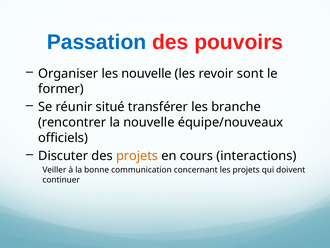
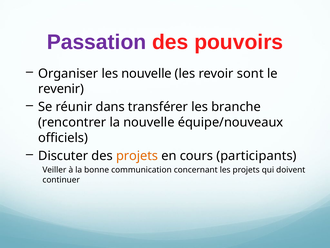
Passation colour: blue -> purple
former: former -> revenir
situé: situé -> dans
interactions: interactions -> participants
